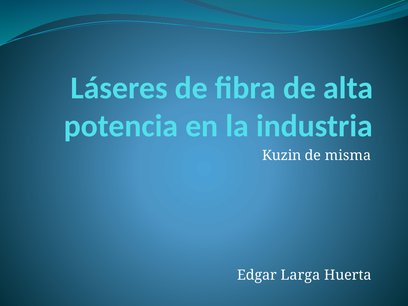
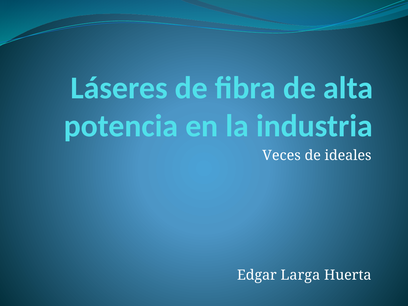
Kuzin: Kuzin -> Veces
misma: misma -> ideales
